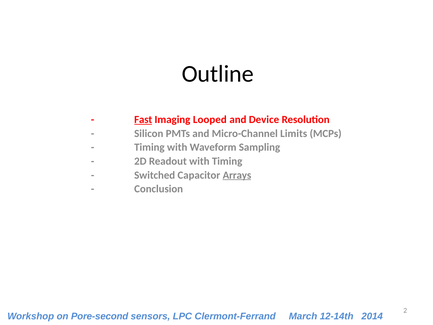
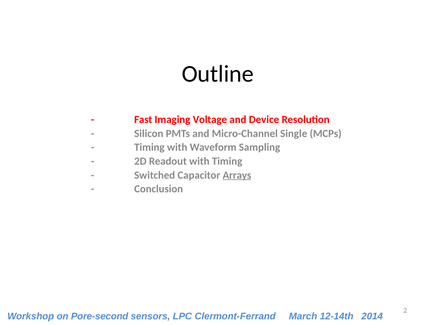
Fast underline: present -> none
Looped: Looped -> Voltage
Limits: Limits -> Single
